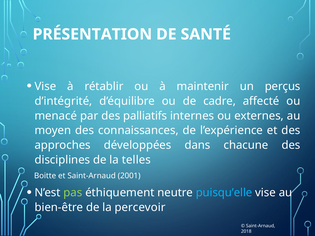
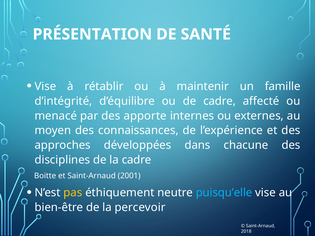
perçus: perçus -> famille
palliatifs: palliatifs -> apporte
la telles: telles -> cadre
pas colour: light green -> yellow
